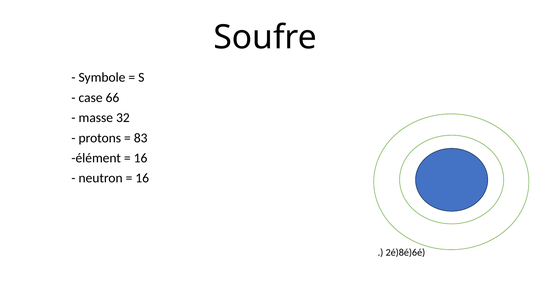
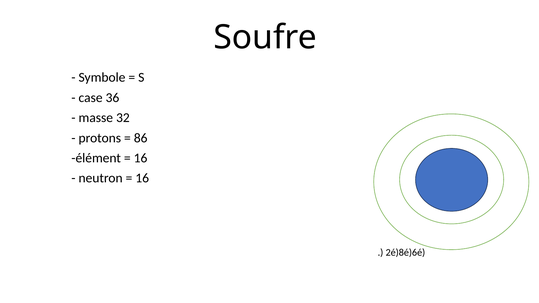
66: 66 -> 36
83: 83 -> 86
